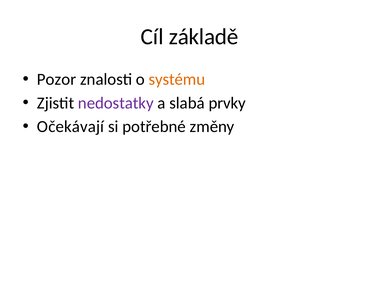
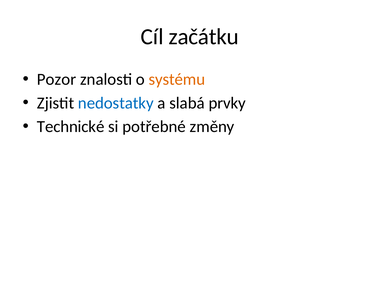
základě: základě -> začátku
nedostatky colour: purple -> blue
Očekávají: Očekávají -> Technické
